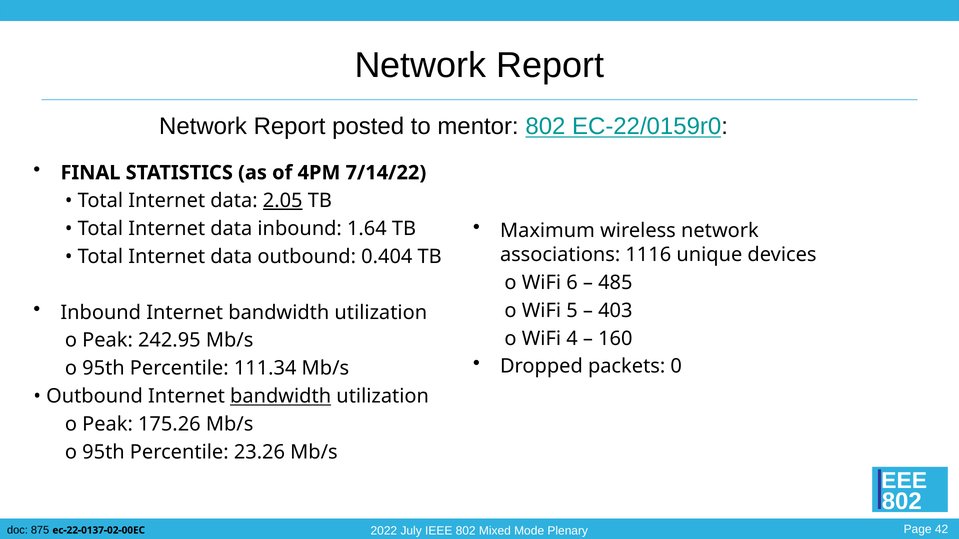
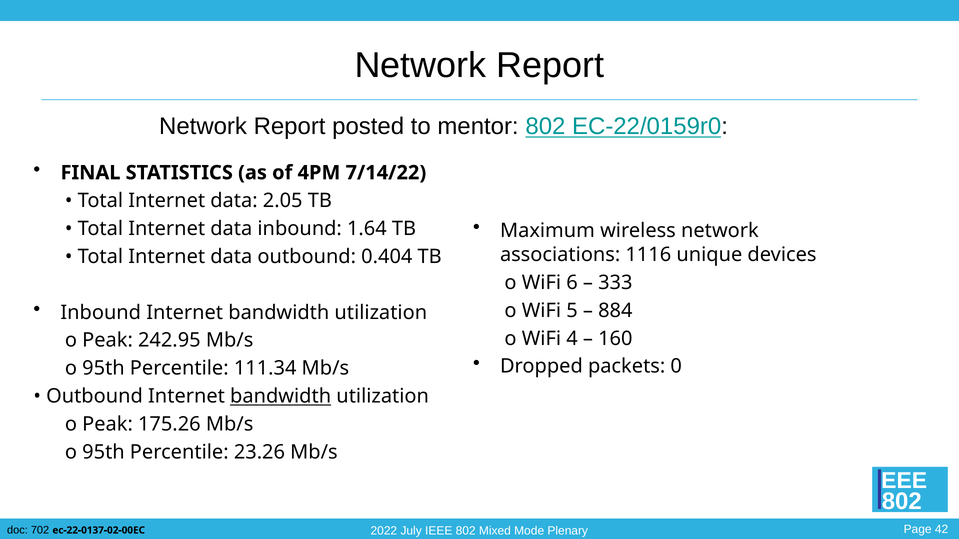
2.05 underline: present -> none
485: 485 -> 333
403: 403 -> 884
875: 875 -> 702
